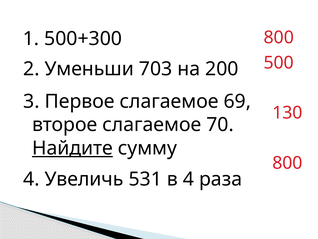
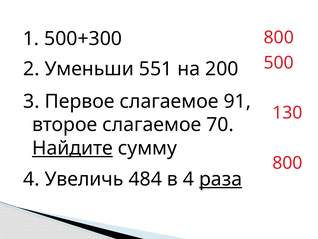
703: 703 -> 551
69: 69 -> 91
531: 531 -> 484
раза underline: none -> present
